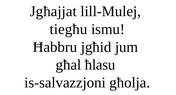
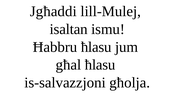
Jgħajjat: Jgħajjat -> Jgħaddi
tiegħu: tiegħu -> isaltan
Ħabbru jgħid: jgħid -> ħlasu
